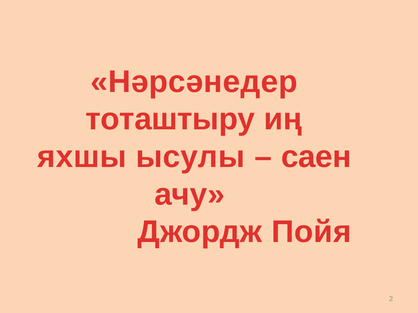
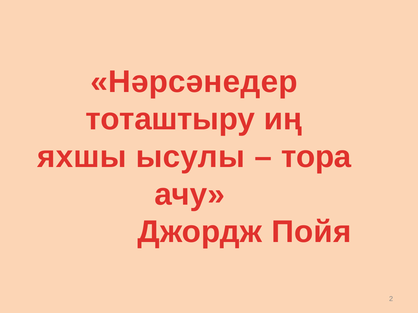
саен: саен -> тора
